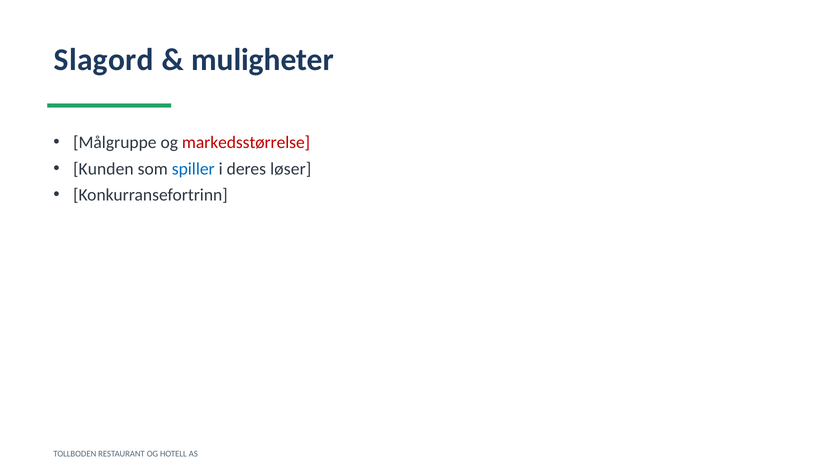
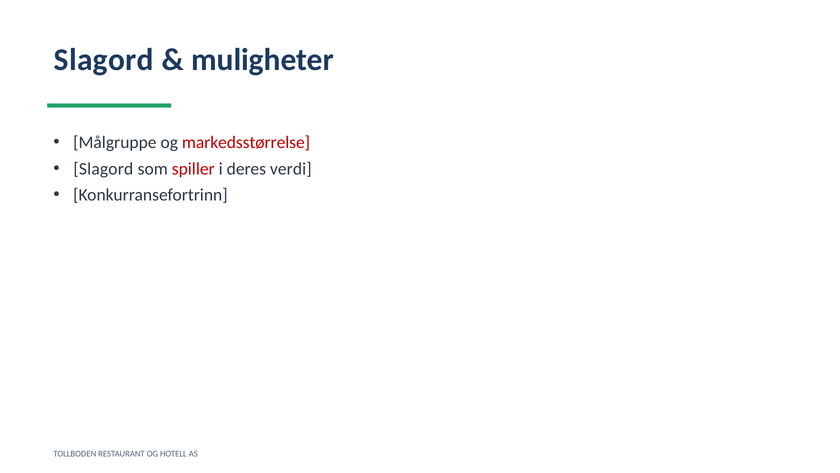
Kunden at (103, 169): Kunden -> Slagord
spiller colour: blue -> red
løser: løser -> verdi
